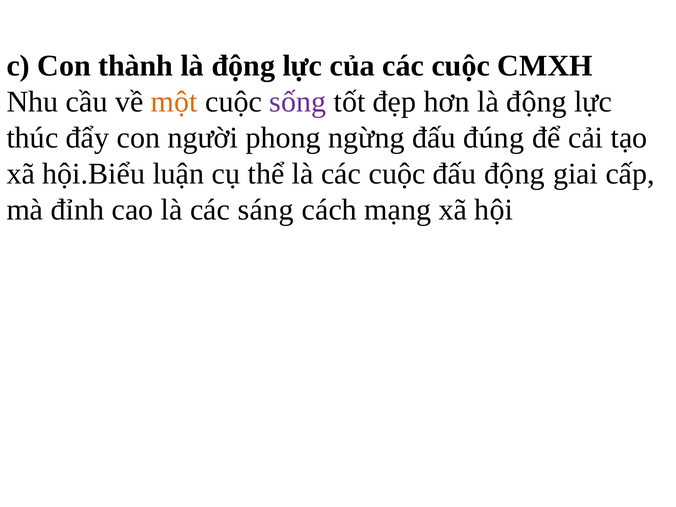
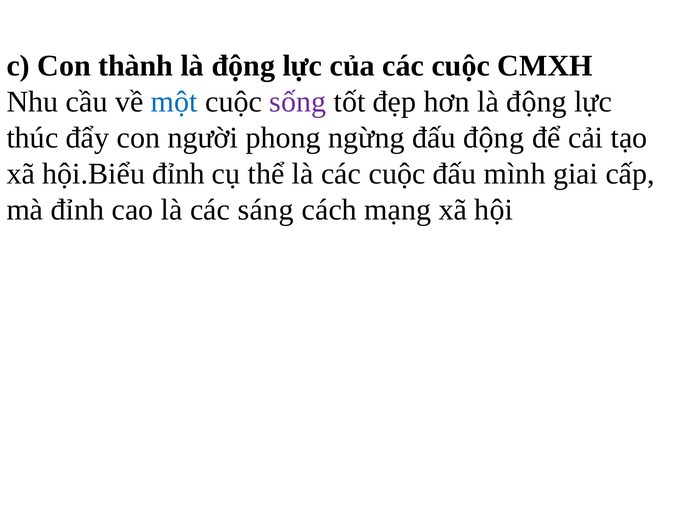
một colour: orange -> blue
đấu đúng: đúng -> động
hội.Biểu luận: luận -> đỉnh
đấu động: động -> mình
